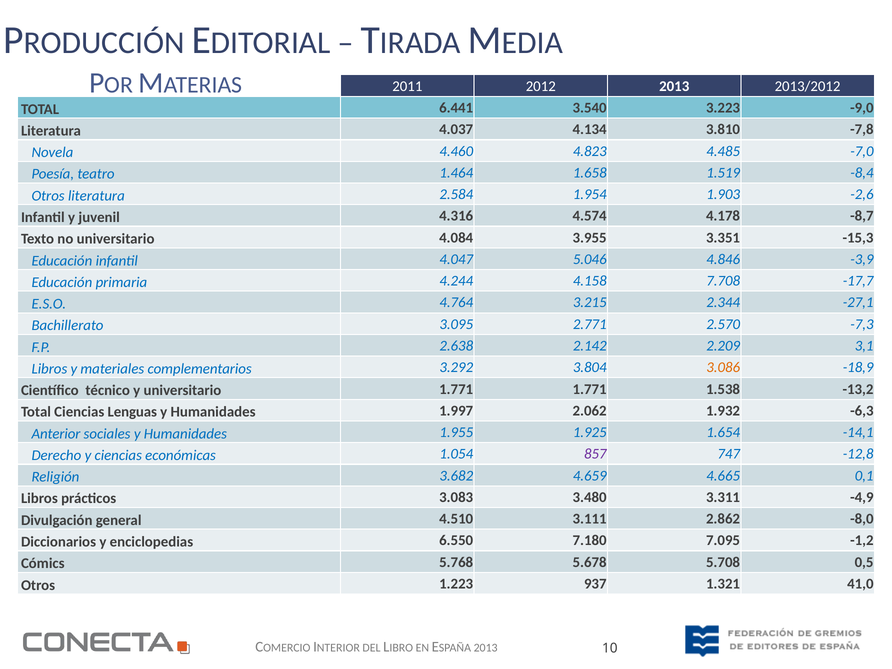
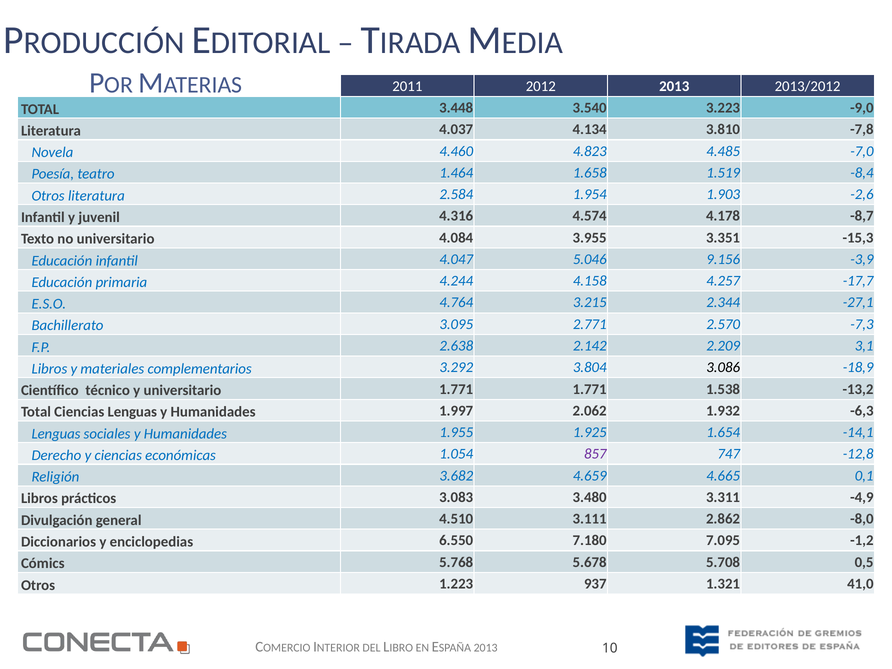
6.441: 6.441 -> 3.448
4.846: 4.846 -> 9.156
7.708: 7.708 -> 4.257
3.086 colour: orange -> black
Anterior at (56, 434): Anterior -> Lenguas
